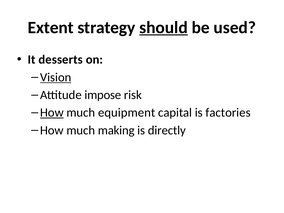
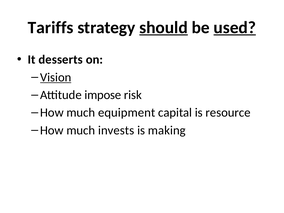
Extent: Extent -> Tariffs
used underline: none -> present
How at (52, 113) underline: present -> none
factories: factories -> resource
making: making -> invests
directly: directly -> making
